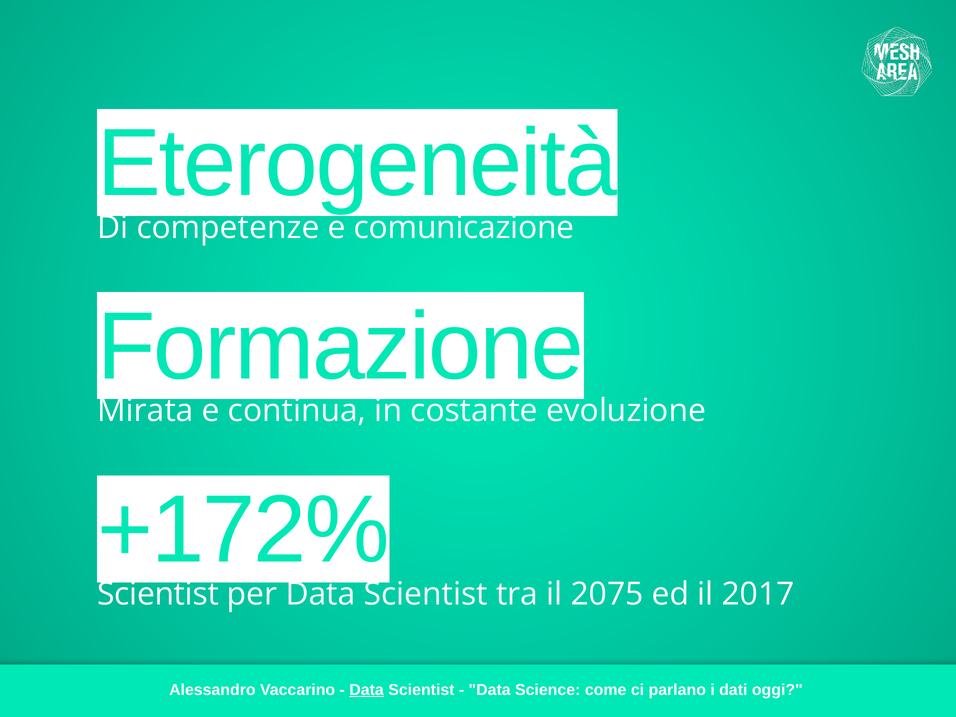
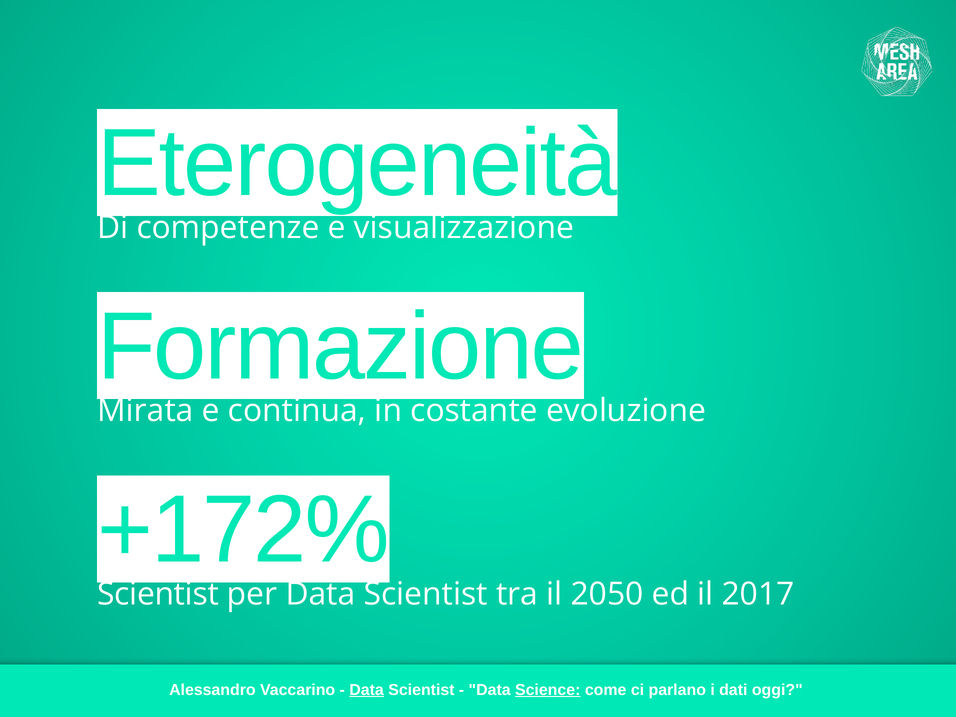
comunicazione: comunicazione -> visualizzazione
2075: 2075 -> 2050
Science underline: none -> present
